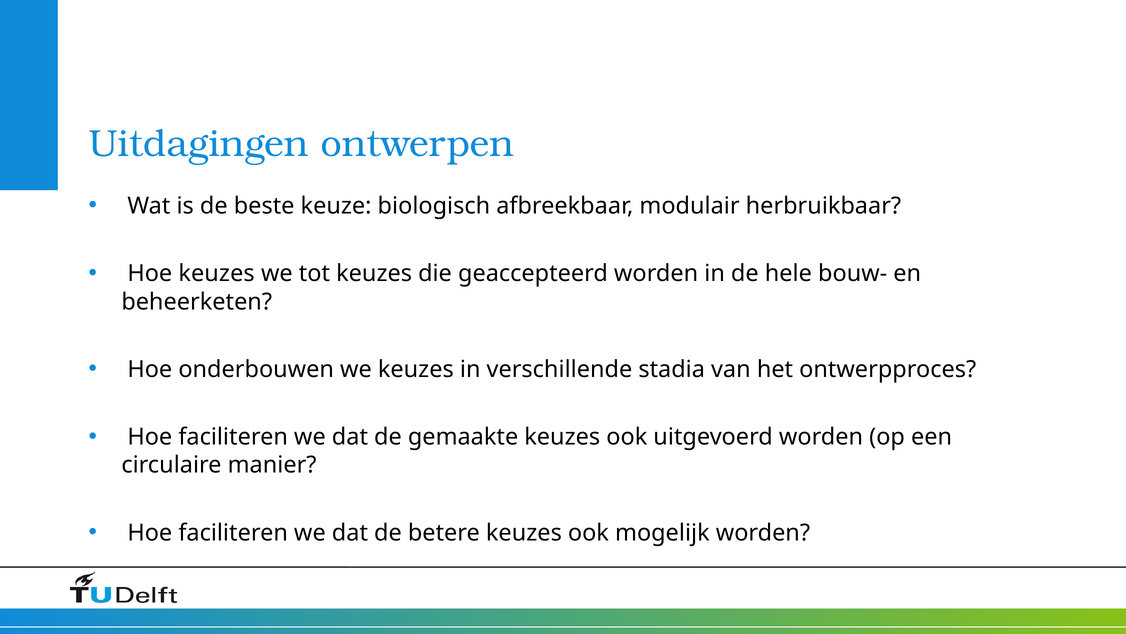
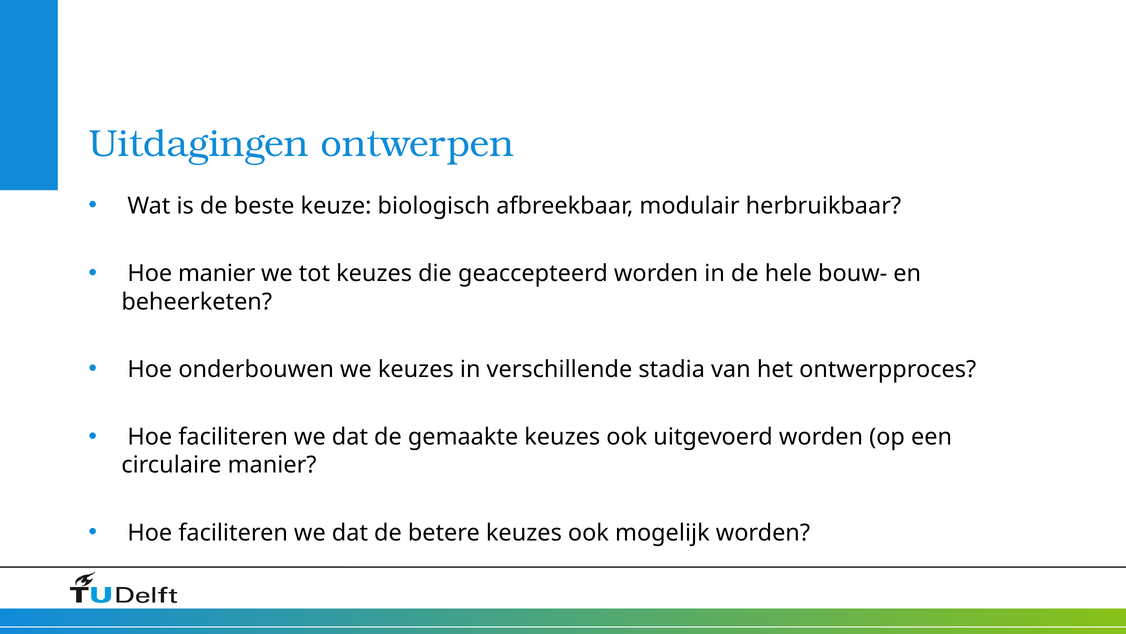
Hoe keuzes: keuzes -> manier
